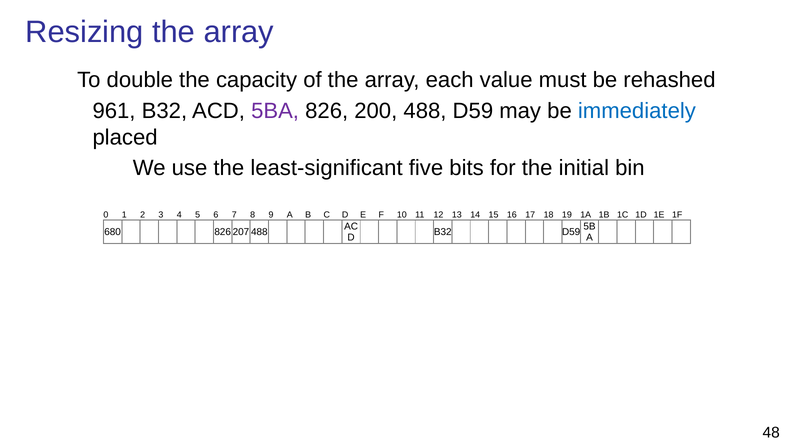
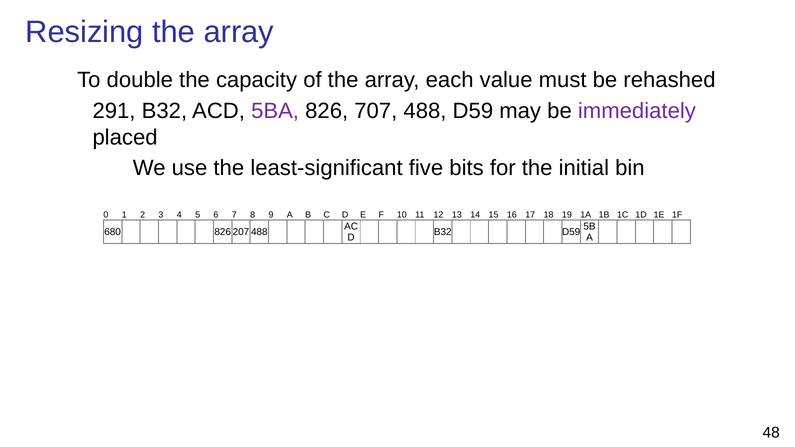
961: 961 -> 291
200: 200 -> 707
immediately colour: blue -> purple
